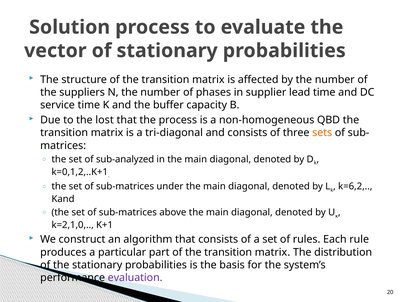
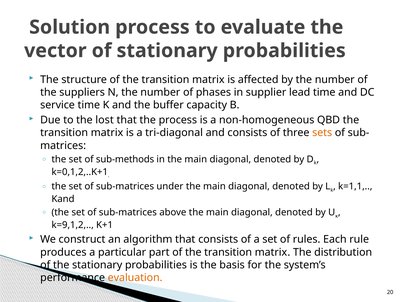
sub-analyzed: sub-analyzed -> sub-methods
k=6,2: k=6,2 -> k=1,1
k=2,1,0: k=2,1,0 -> k=9,1,2
evaluation colour: purple -> orange
